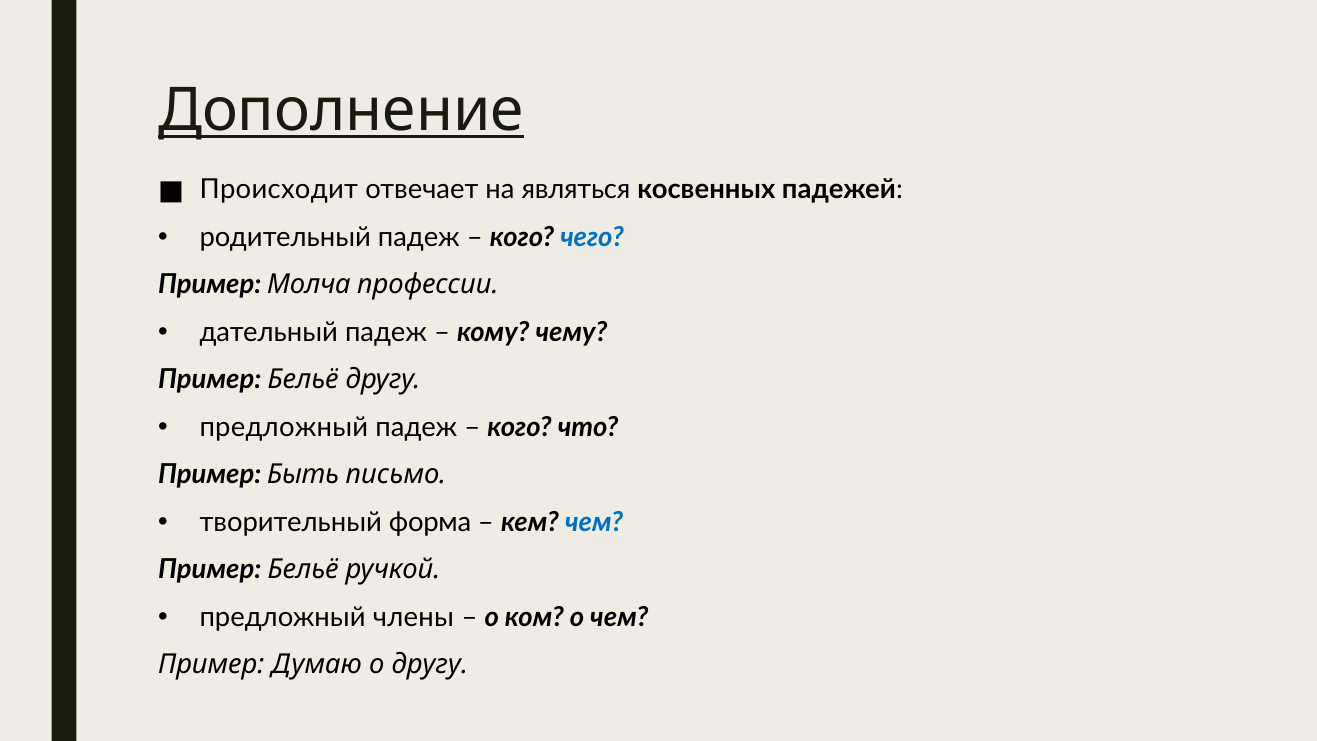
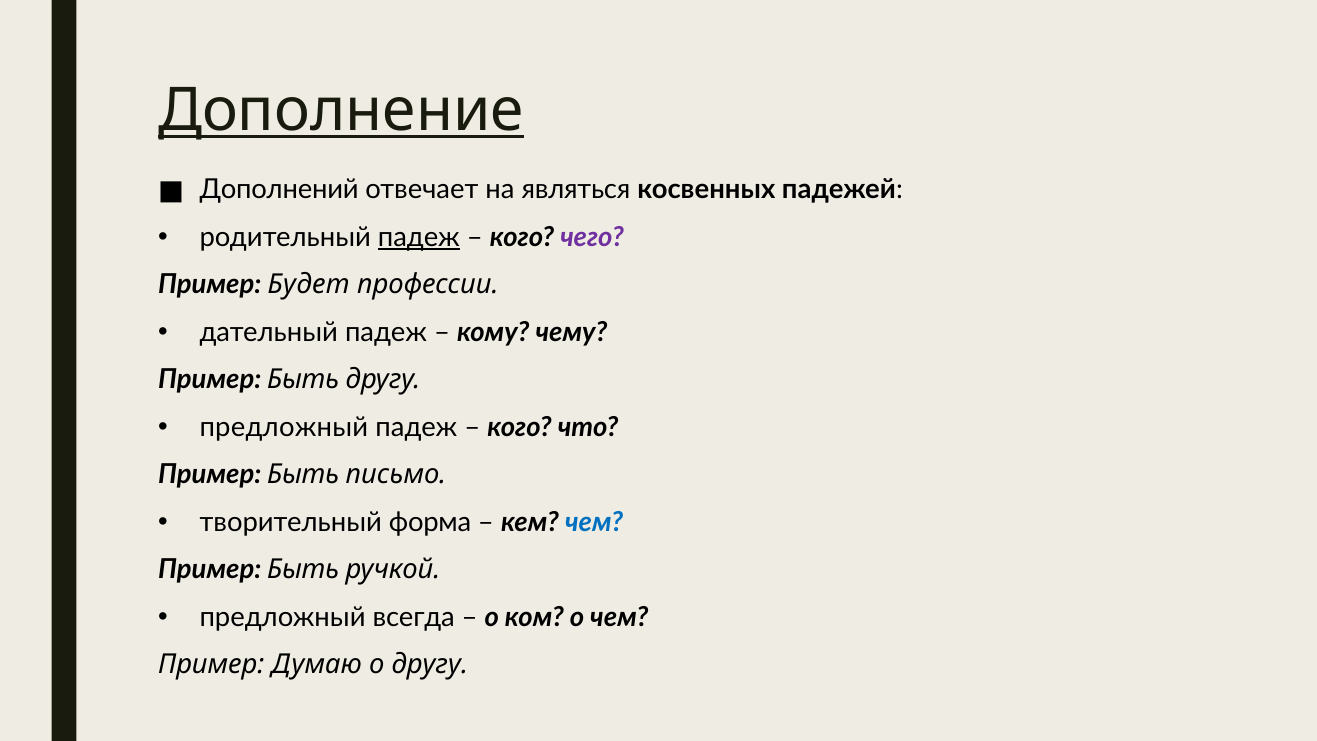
Происходит: Происходит -> Дополнений
падеж at (419, 237) underline: none -> present
чего colour: blue -> purple
Молча: Молча -> Будет
Бельё at (303, 380): Бельё -> Быть
Бельё at (303, 569): Бельё -> Быть
члены: члены -> всегда
